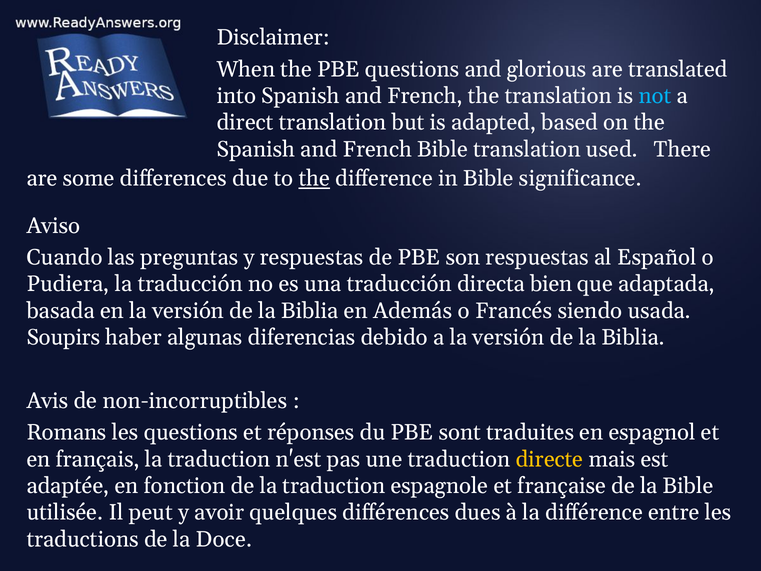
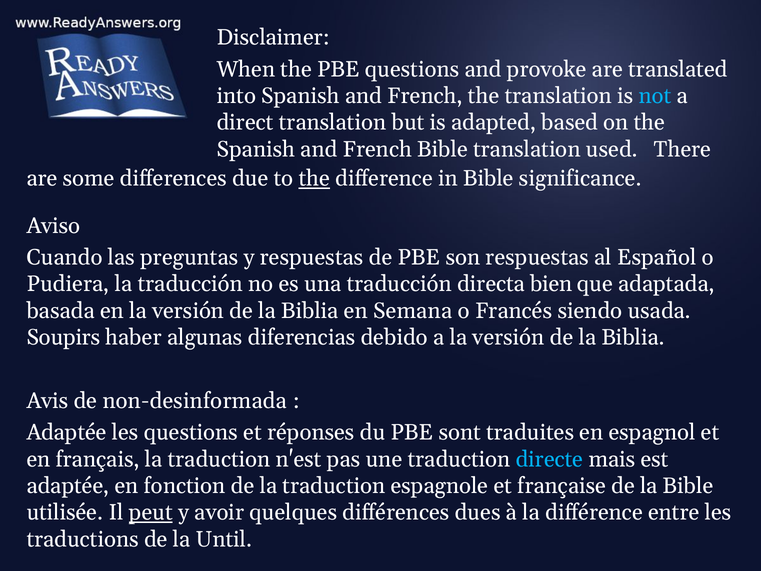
glorious: glorious -> provoke
Además: Además -> Semana
non-incorruptibles: non-incorruptibles -> non-desinformada
Romans at (67, 432): Romans -> Adaptée
directe colour: yellow -> light blue
peut underline: none -> present
Doce: Doce -> Until
